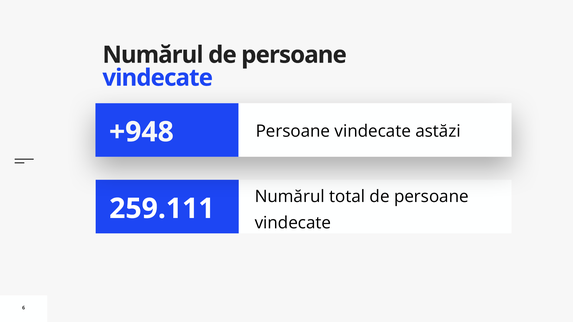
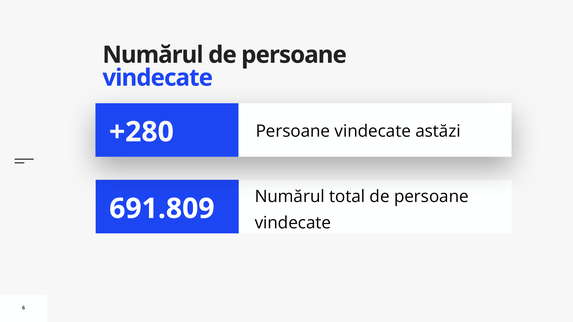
+948: +948 -> +280
259.111: 259.111 -> 691.809
